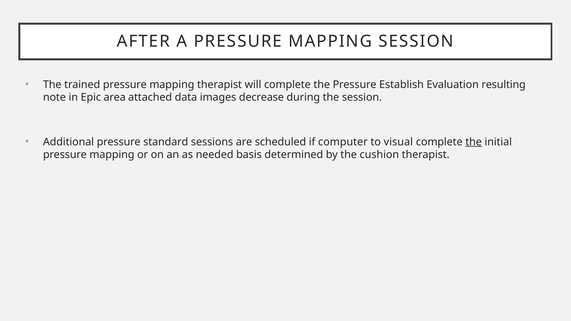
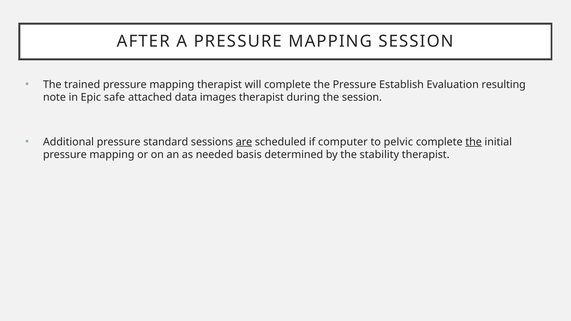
area: area -> safe
images decrease: decrease -> therapist
are underline: none -> present
visual: visual -> pelvic
cushion: cushion -> stability
